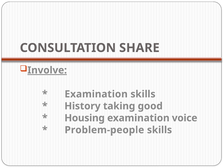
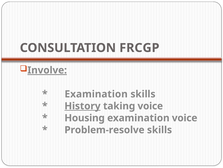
SHARE: SHARE -> FRCGP
History underline: none -> present
taking good: good -> voice
Problem-people: Problem-people -> Problem-resolve
